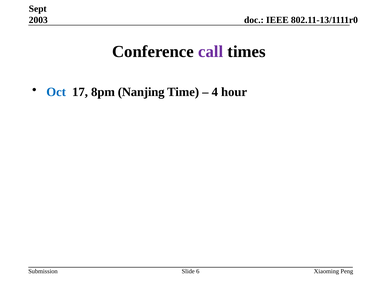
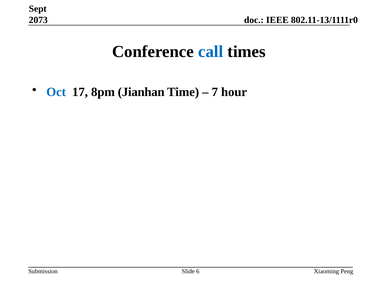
2003: 2003 -> 2073
call colour: purple -> blue
Nanjing: Nanjing -> Jianhan
4: 4 -> 7
